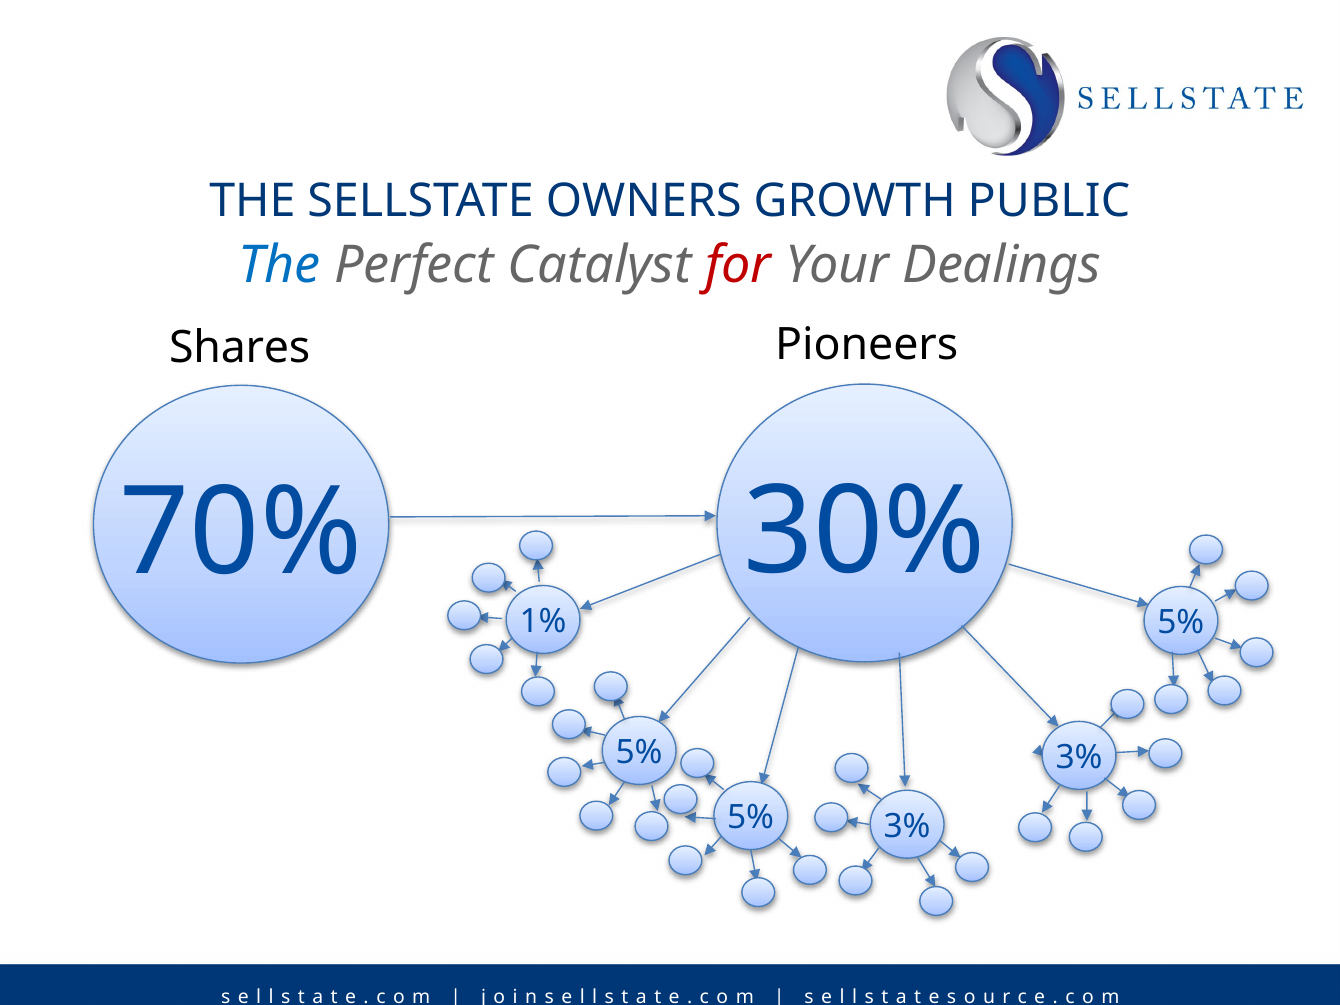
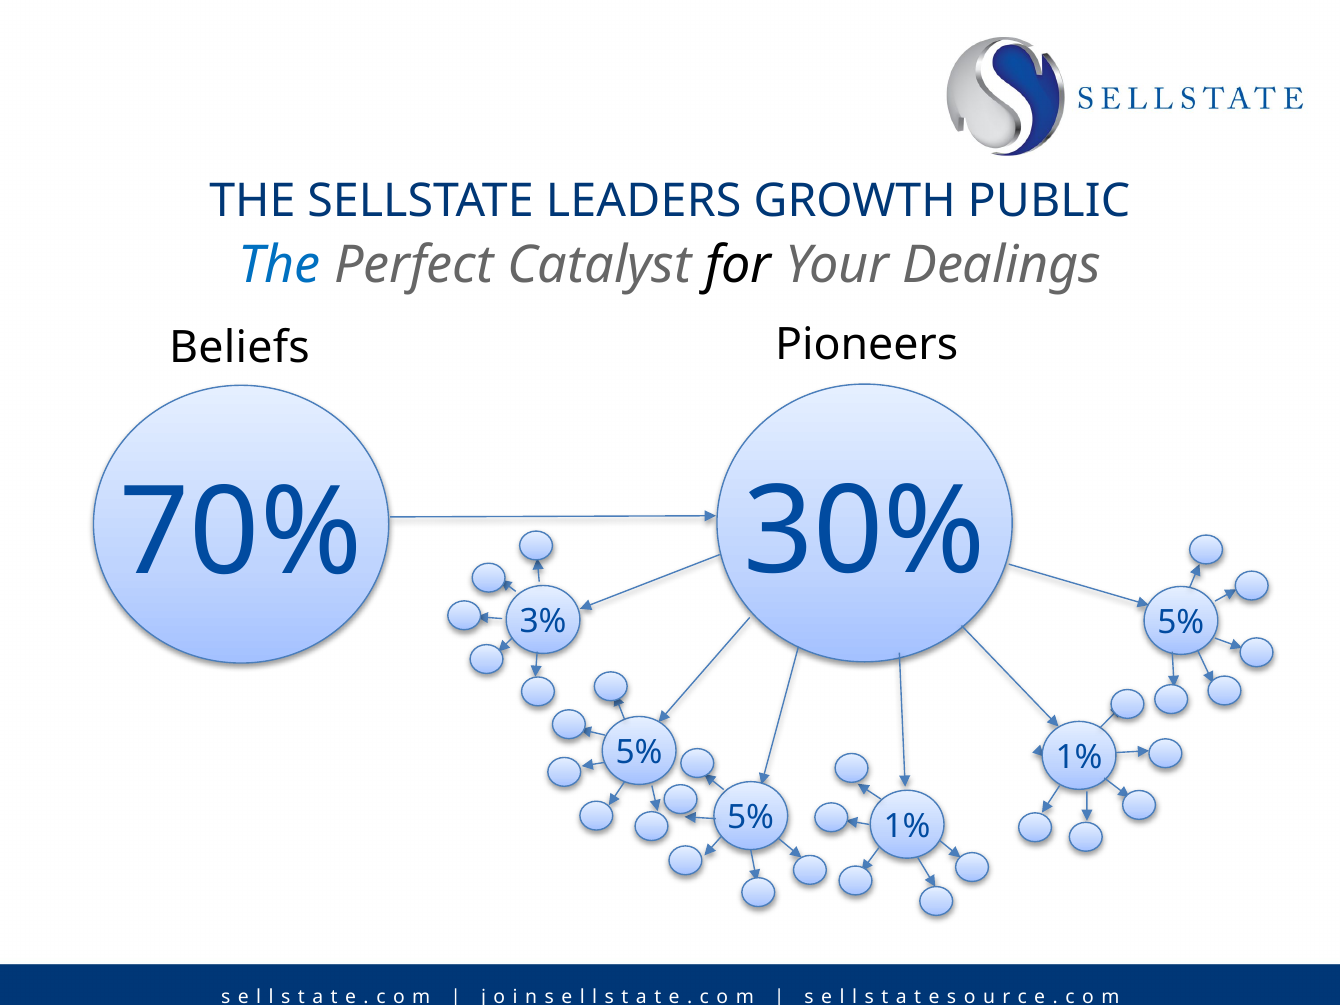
OWNERS: OWNERS -> LEADERS
for colour: red -> black
Shares: Shares -> Beliefs
1%: 1% -> 3%
3% at (1079, 758): 3% -> 1%
3% at (907, 826): 3% -> 1%
